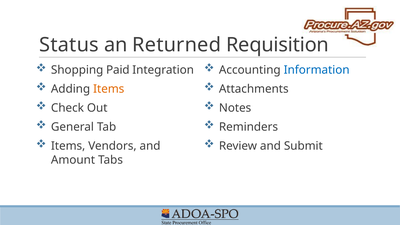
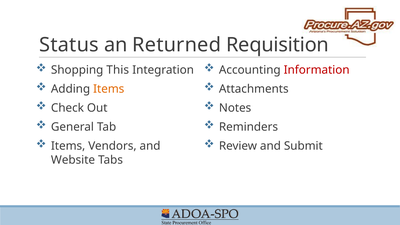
Paid: Paid -> This
Information colour: blue -> red
Amount: Amount -> Website
